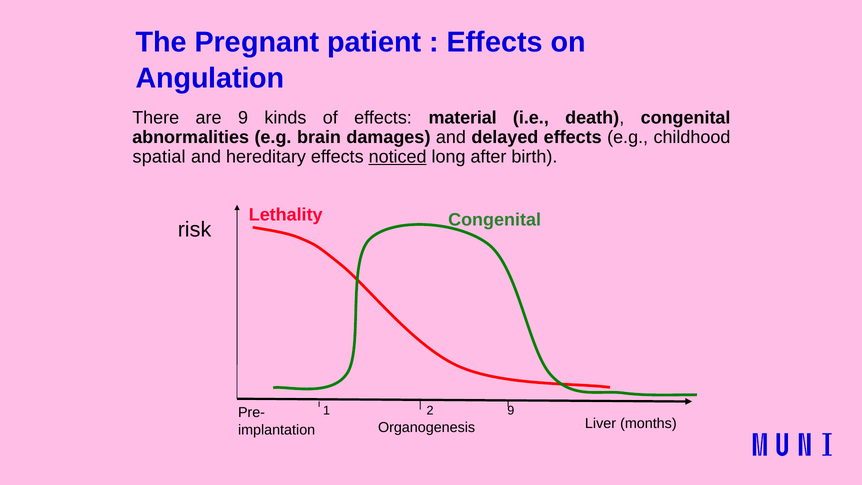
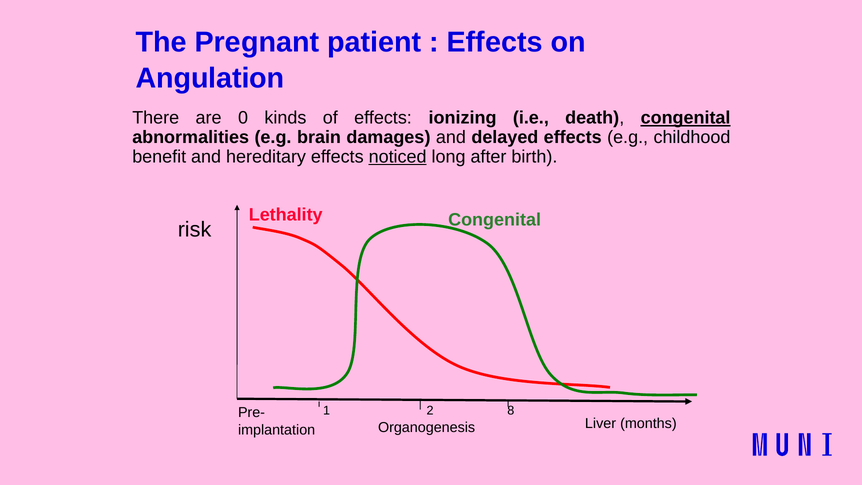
are 9: 9 -> 0
material: material -> ionizing
congenital at (686, 118) underline: none -> present
spatial: spatial -> benefit
1 9: 9 -> 8
